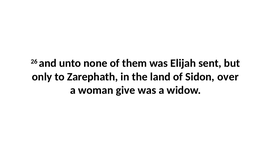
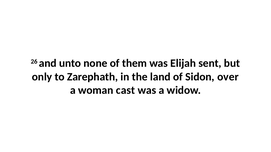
give: give -> cast
